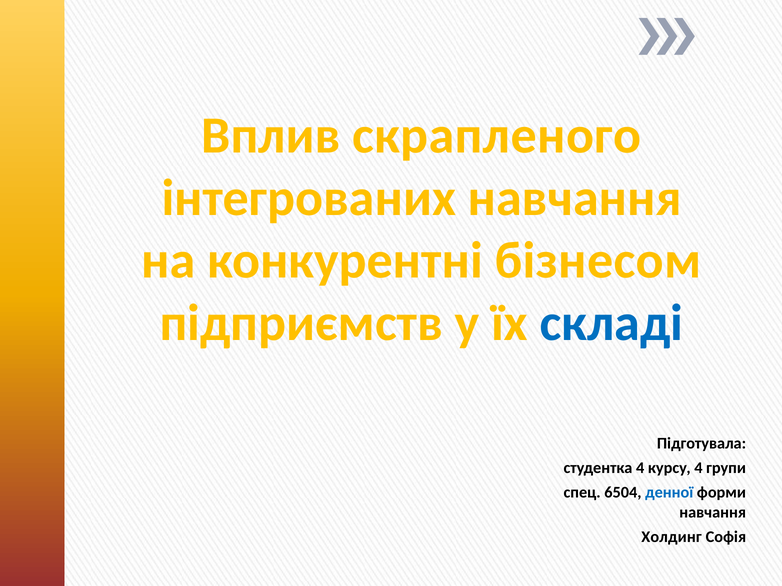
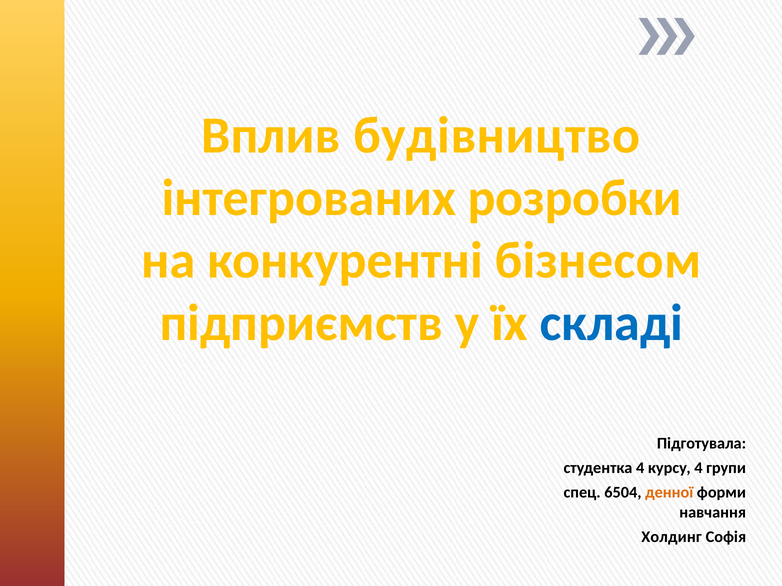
скрапленого: скрапленого -> будівництво
інтегрованих навчання: навчання -> розробки
денної colour: blue -> orange
